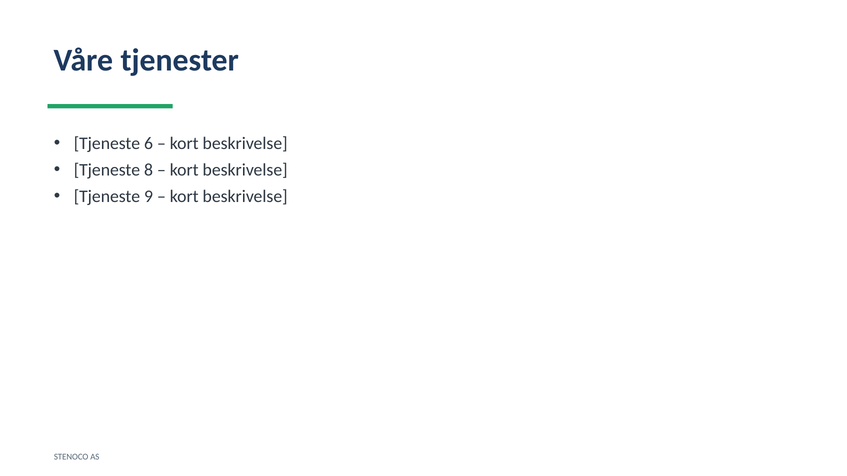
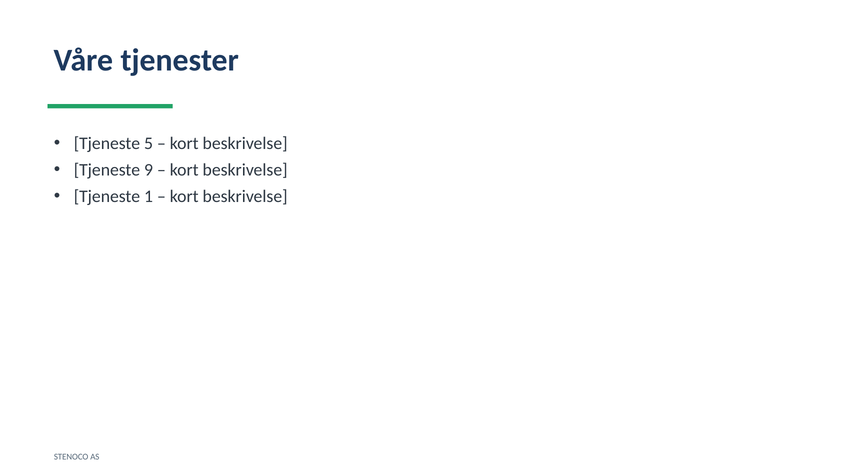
6: 6 -> 5
8: 8 -> 9
9: 9 -> 1
